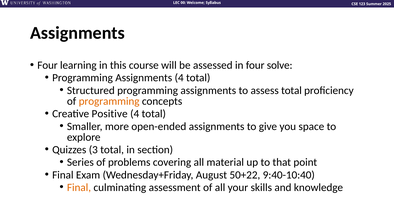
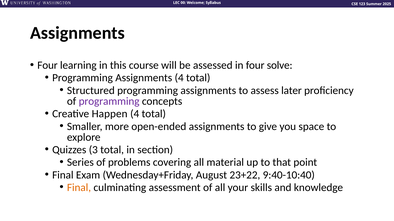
assess total: total -> later
programming at (109, 101) colour: orange -> purple
Positive: Positive -> Happen
50+22: 50+22 -> 23+22
